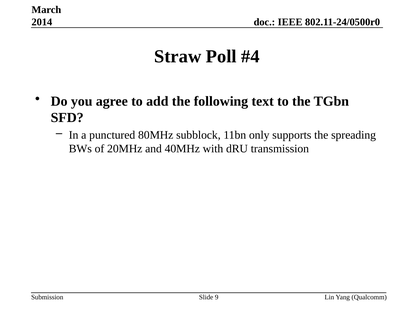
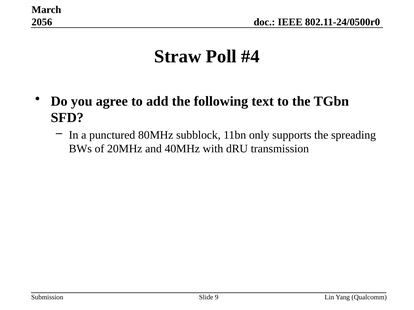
2014: 2014 -> 2056
